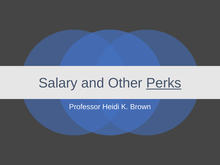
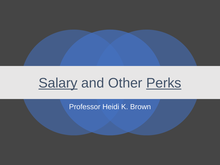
Salary underline: none -> present
